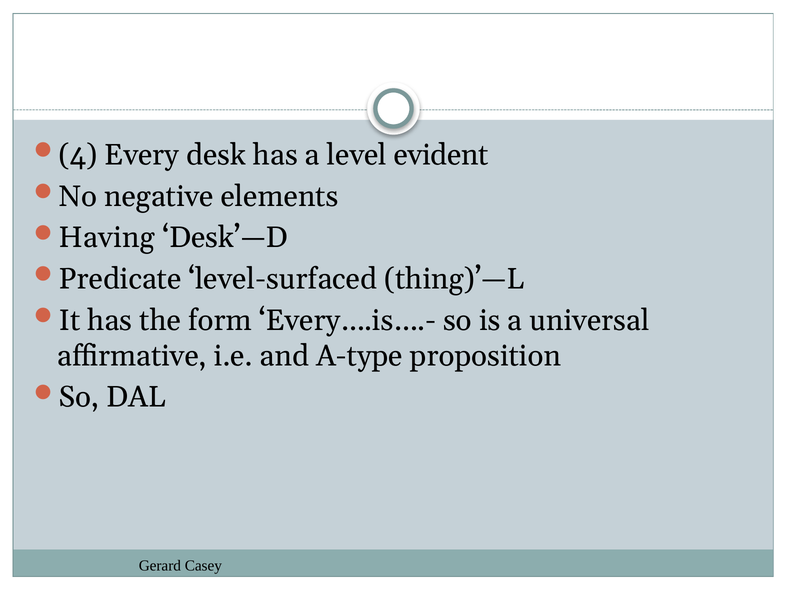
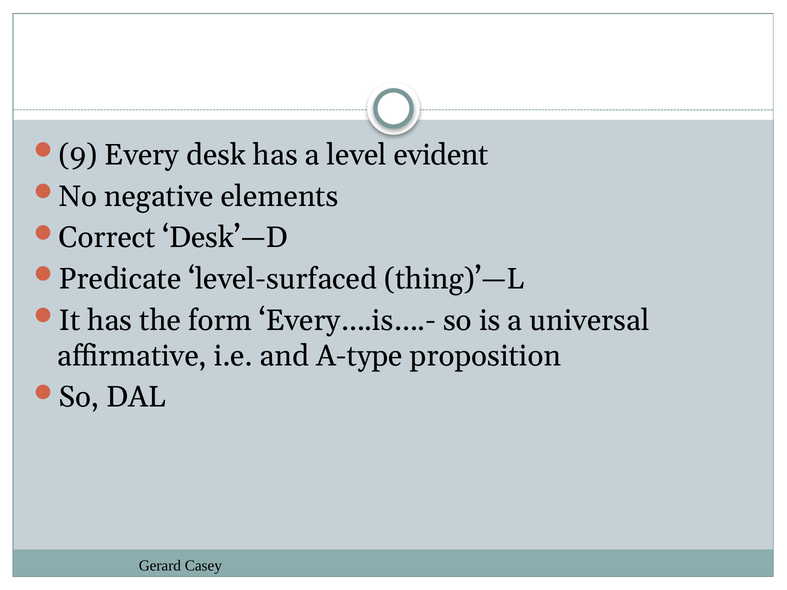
4: 4 -> 9
Having: Having -> Correct
